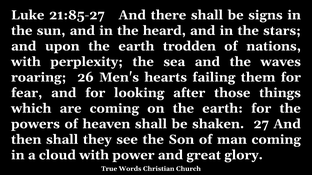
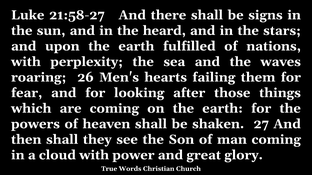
21:85-27: 21:85-27 -> 21:58-27
trodden: trodden -> fulfilled
